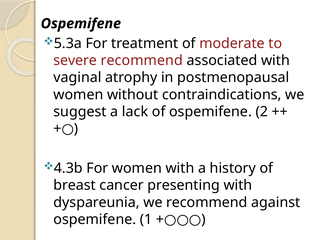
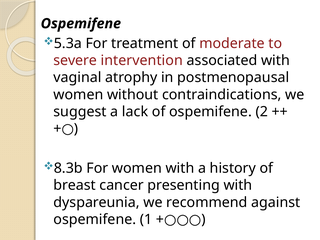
severe recommend: recommend -> intervention
4.3b: 4.3b -> 8.3b
